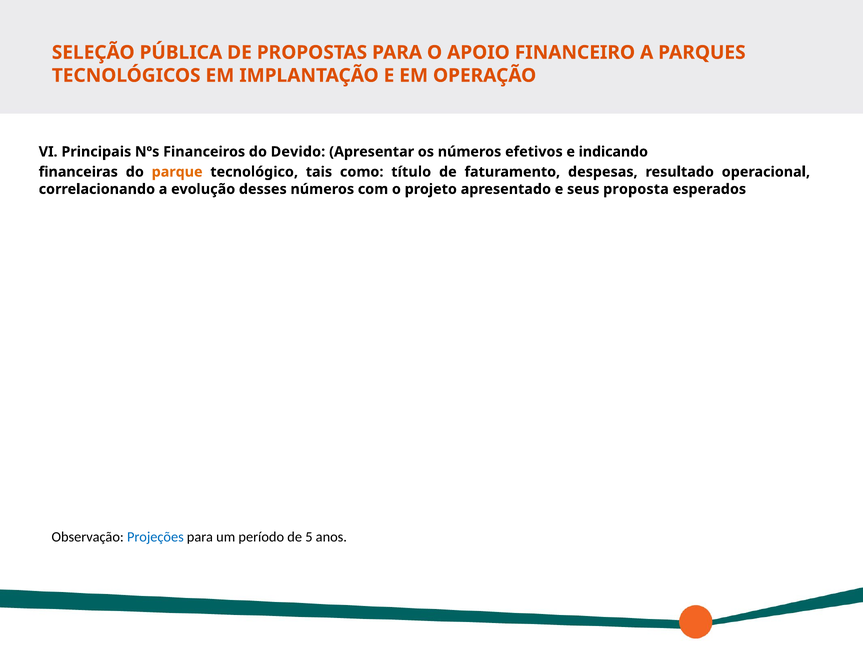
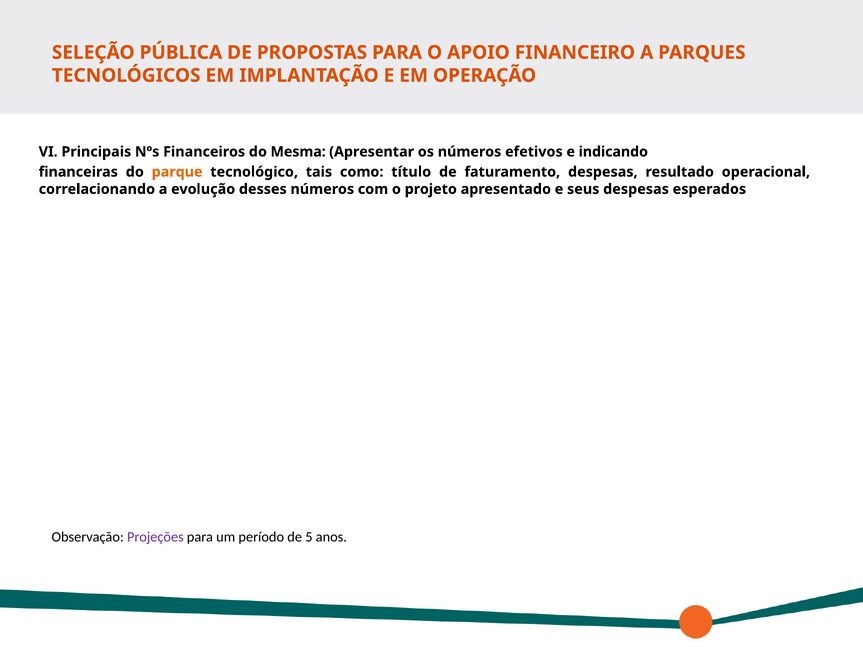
Devido: Devido -> Mesma
seus proposta: proposta -> despesas
Projeções colour: blue -> purple
